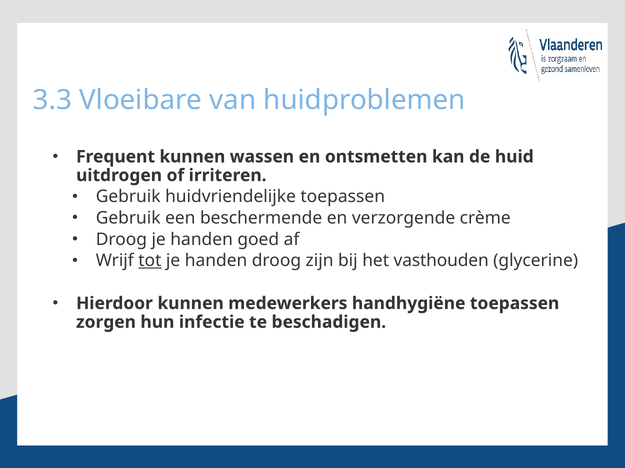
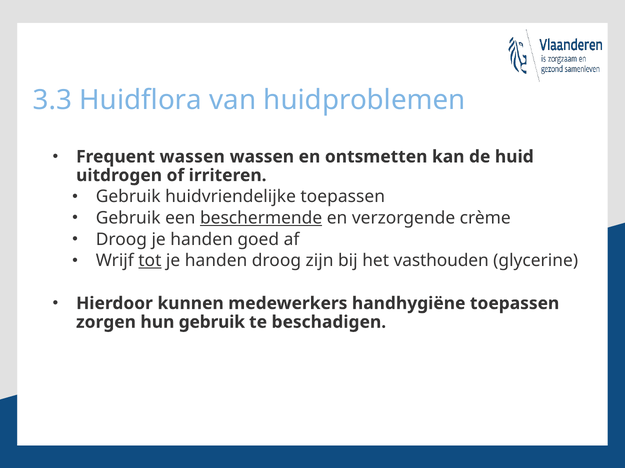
Vloeibare: Vloeibare -> Huidflora
Frequent kunnen: kunnen -> wassen
beschermende underline: none -> present
hun infectie: infectie -> gebruik
